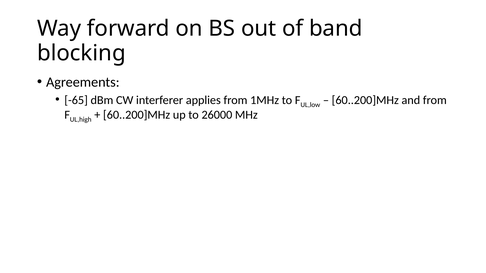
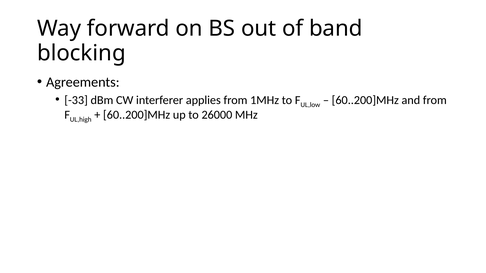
-65: -65 -> -33
